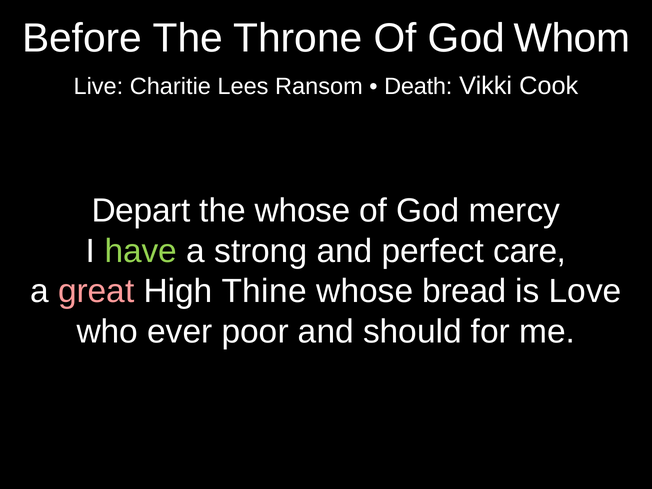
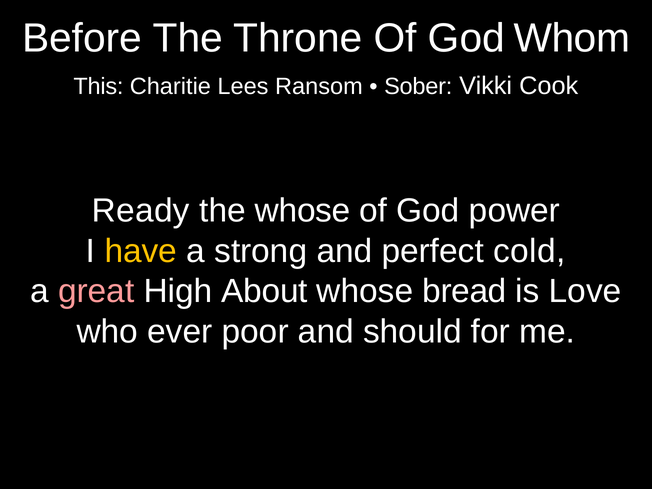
Live: Live -> This
Death: Death -> Sober
Depart: Depart -> Ready
mercy: mercy -> power
have colour: light green -> yellow
care: care -> cold
Thine: Thine -> About
